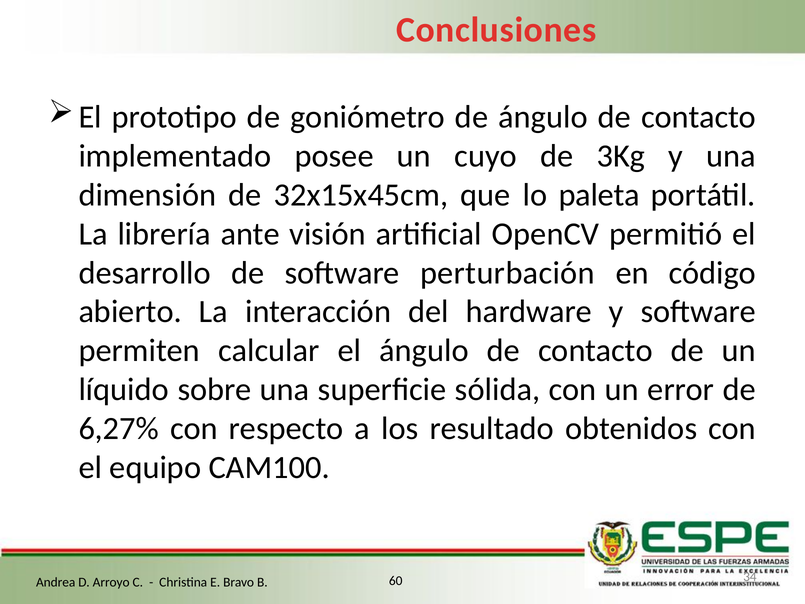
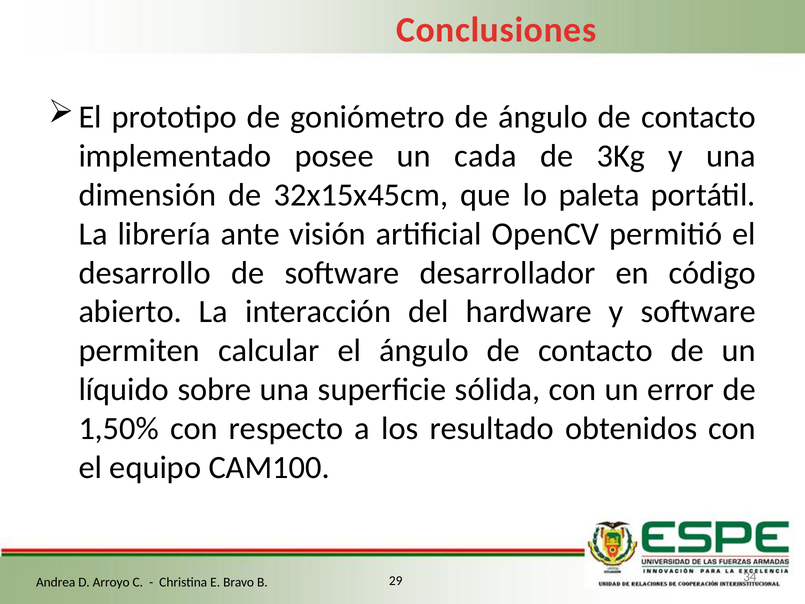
cuyo: cuyo -> cada
perturbación: perturbación -> desarrollador
6,27%: 6,27% -> 1,50%
60: 60 -> 29
